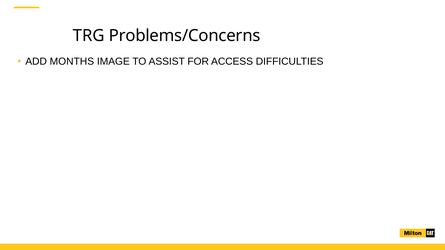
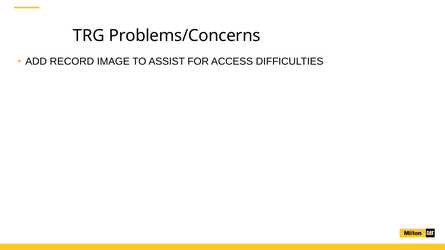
MONTHS: MONTHS -> RECORD
